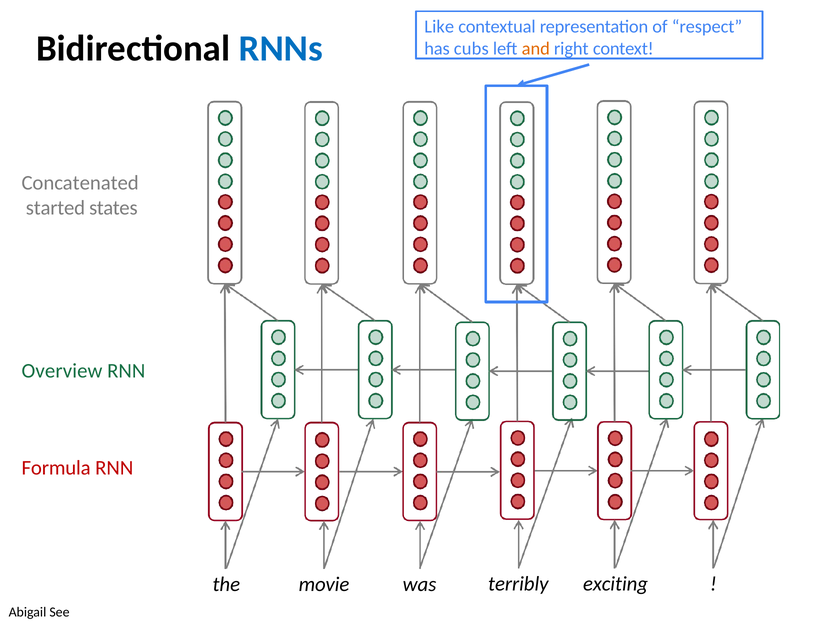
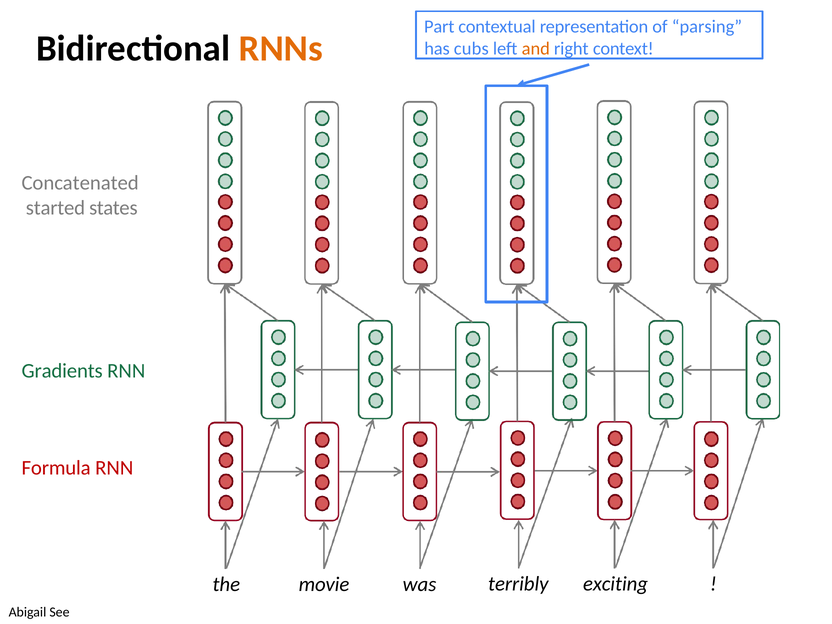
Like: Like -> Part
respect: respect -> parsing
RNNs colour: blue -> orange
Overview: Overview -> Gradients
